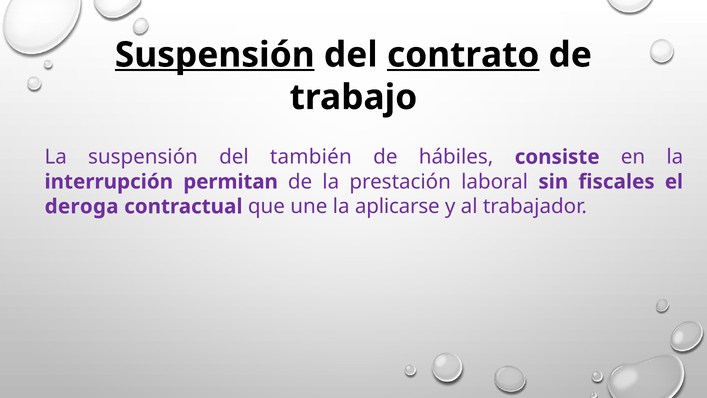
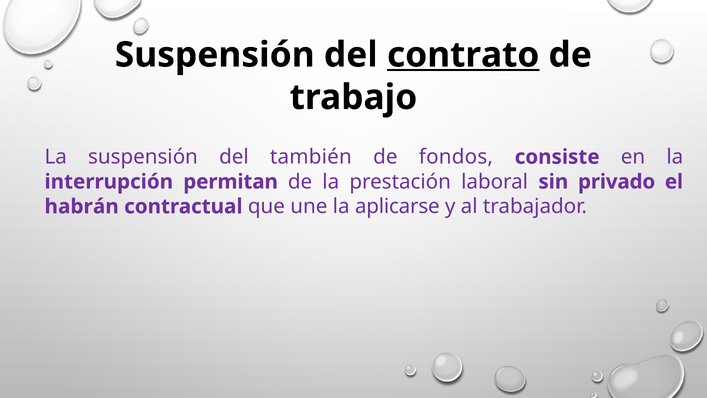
Suspensión at (215, 55) underline: present -> none
hábiles: hábiles -> fondos
fiscales: fiscales -> privado
deroga: deroga -> habrán
